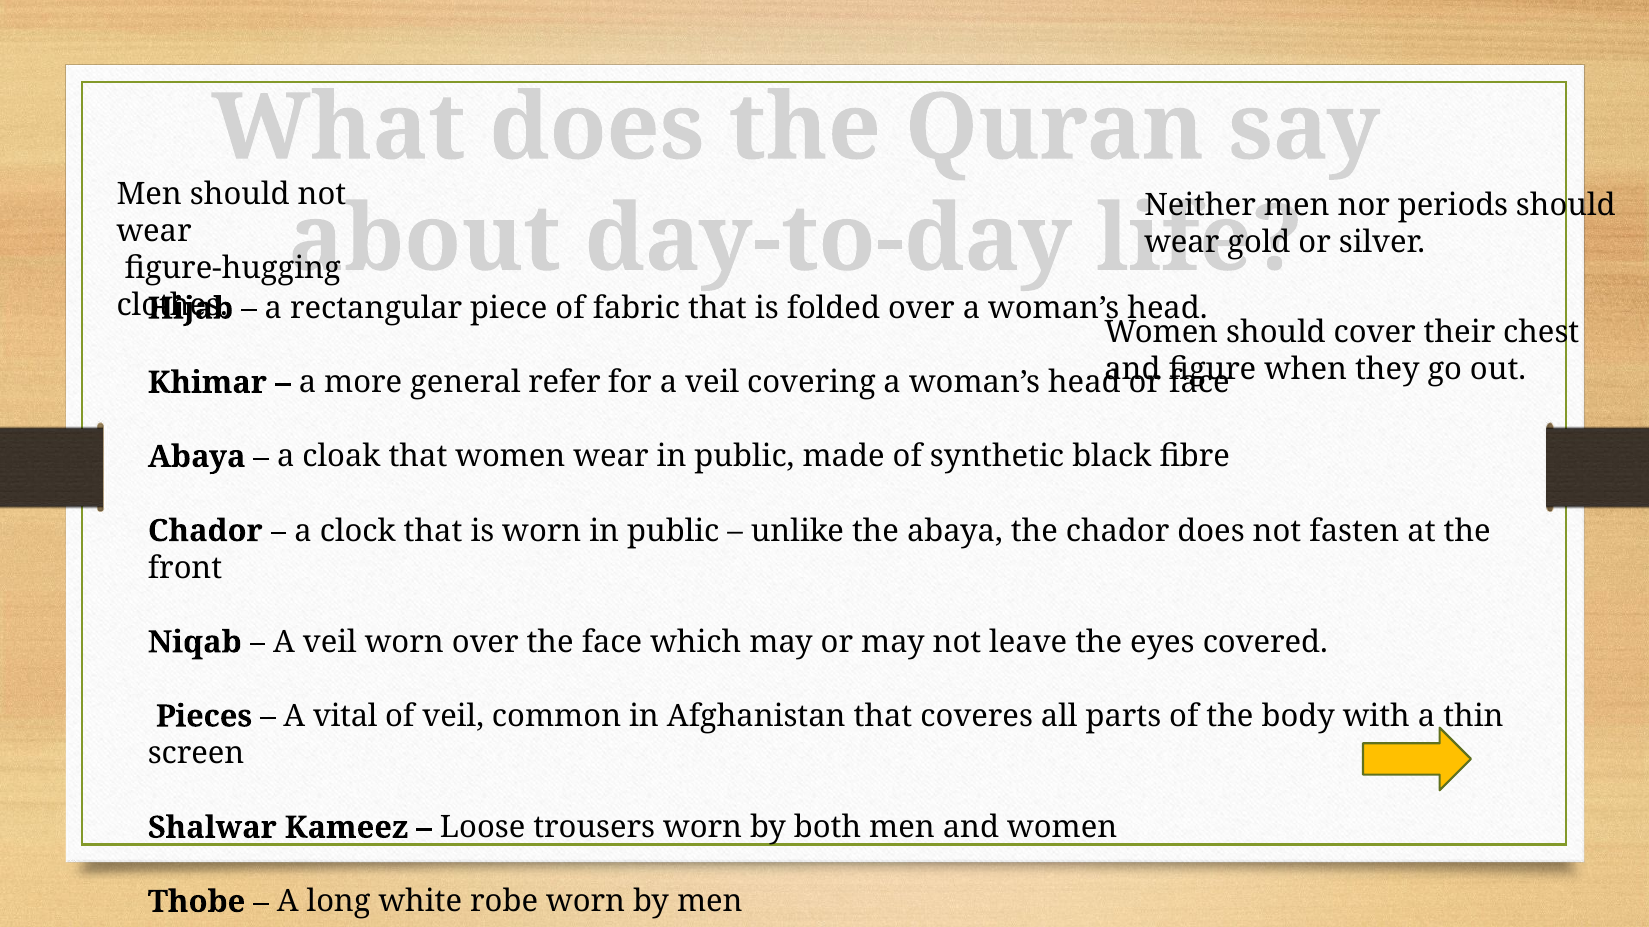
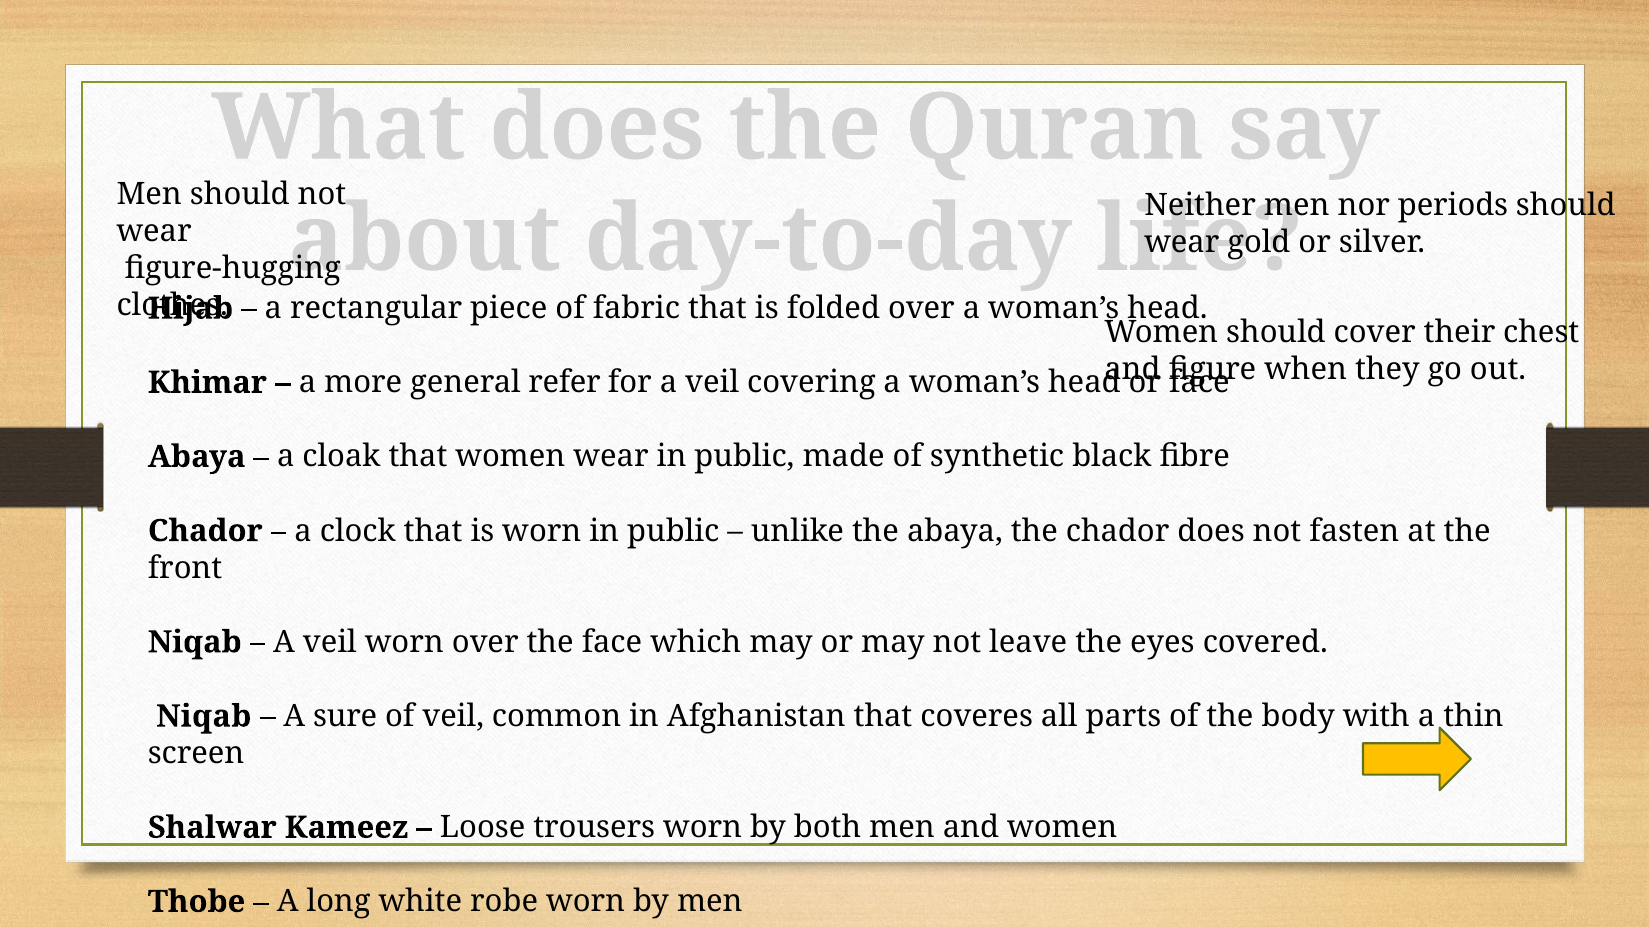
Pieces at (204, 717): Pieces -> Niqab
vital: vital -> sure
